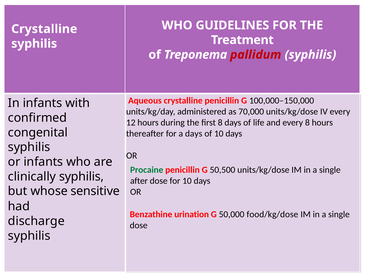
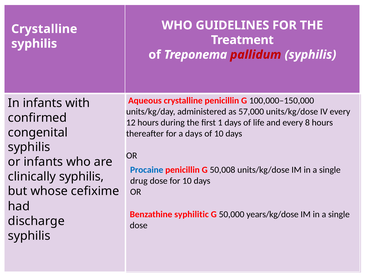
70,000: 70,000 -> 57,000
first 8: 8 -> 1
Procaine colour: green -> blue
50,500: 50,500 -> 50,008
after: after -> drug
sensitive: sensitive -> cefixime
urination: urination -> syphilitic
food/kg/dose: food/kg/dose -> years/kg/dose
